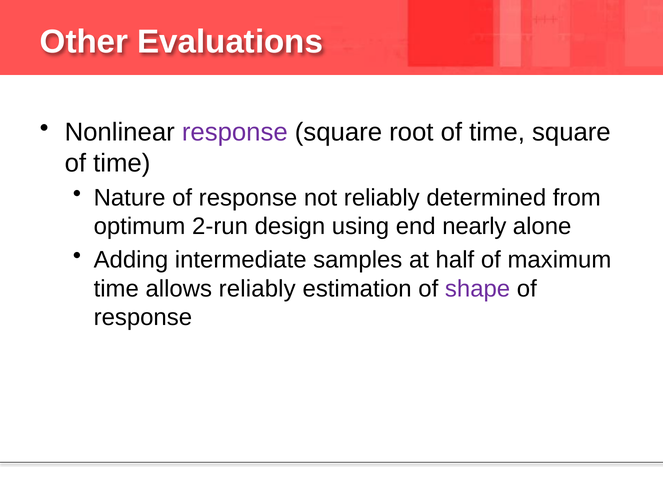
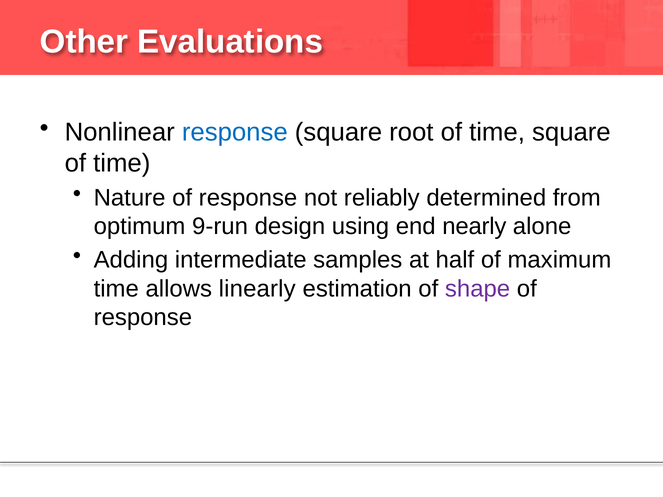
response at (235, 132) colour: purple -> blue
2-run: 2-run -> 9-run
allows reliably: reliably -> linearly
